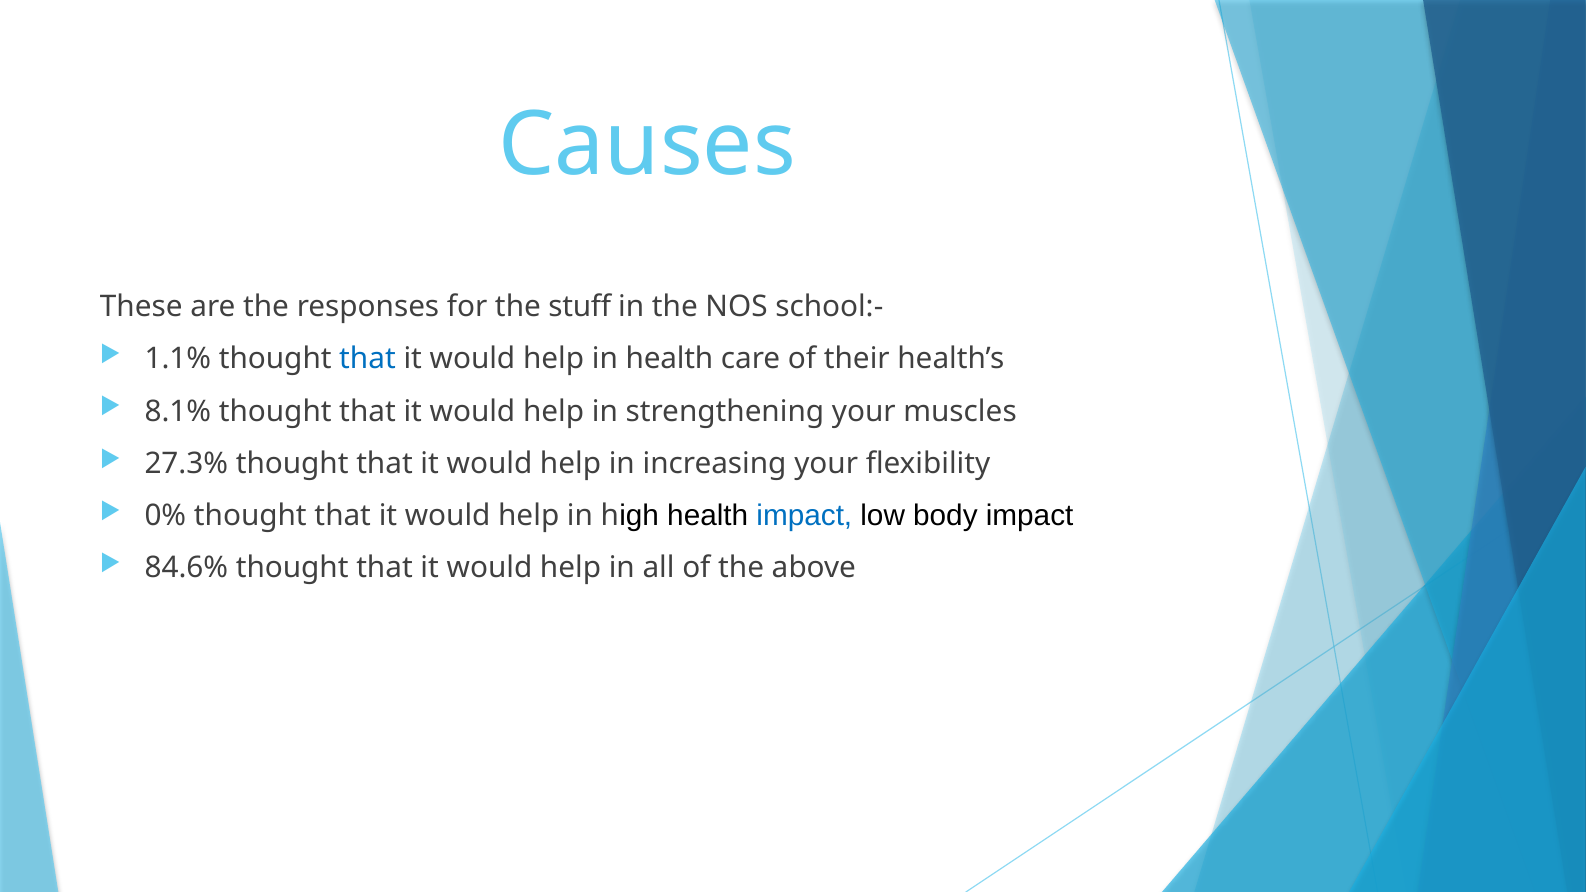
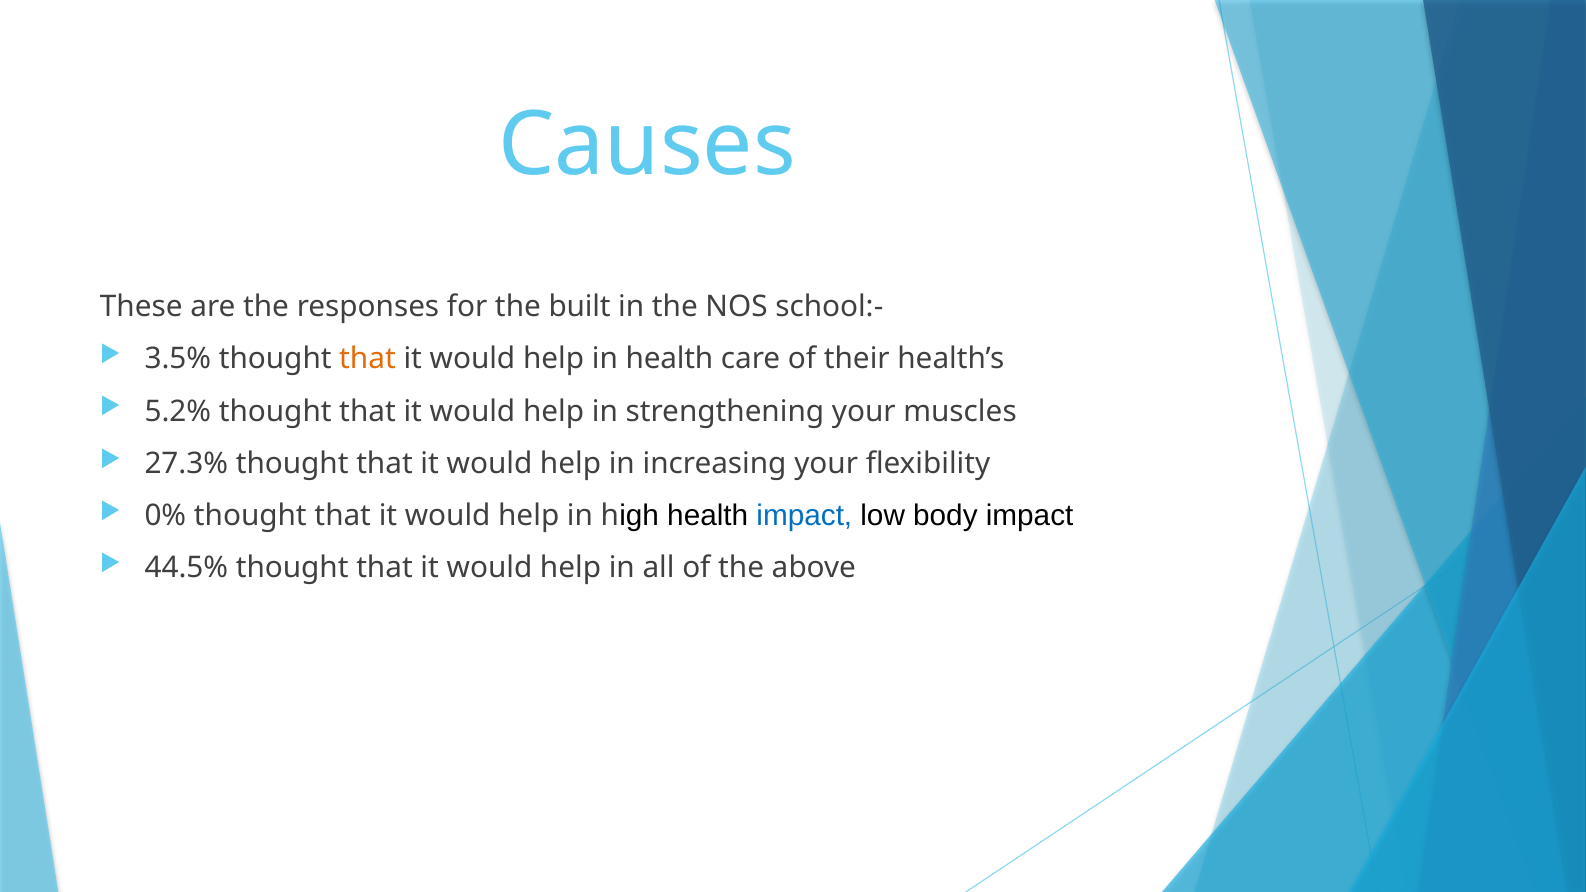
stuff: stuff -> built
1.1%: 1.1% -> 3.5%
that at (367, 359) colour: blue -> orange
8.1%: 8.1% -> 5.2%
84.6%: 84.6% -> 44.5%
